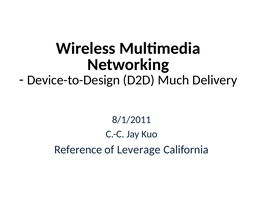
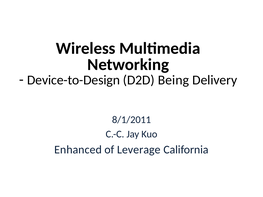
Much: Much -> Being
Reference: Reference -> Enhanced
